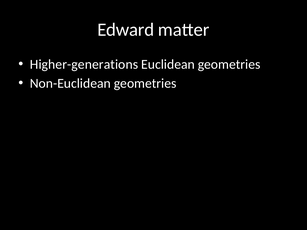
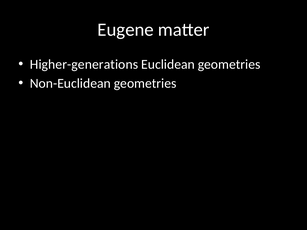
Edward: Edward -> Eugene
